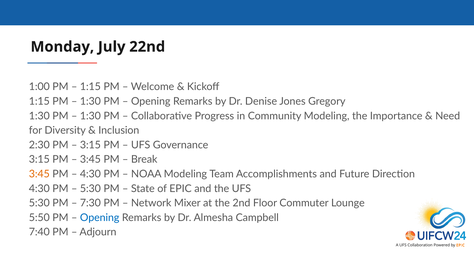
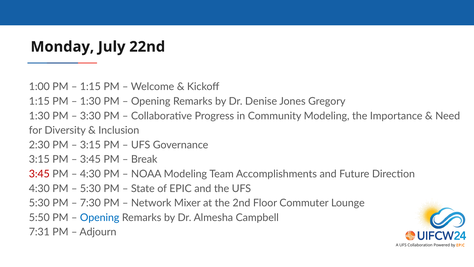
1:30 at (90, 116): 1:30 -> 3:30
3:45 at (39, 174) colour: orange -> red
7:40: 7:40 -> 7:31
